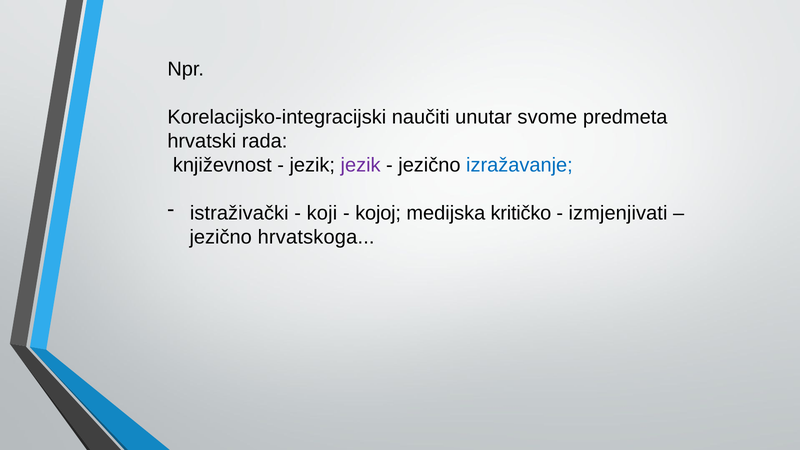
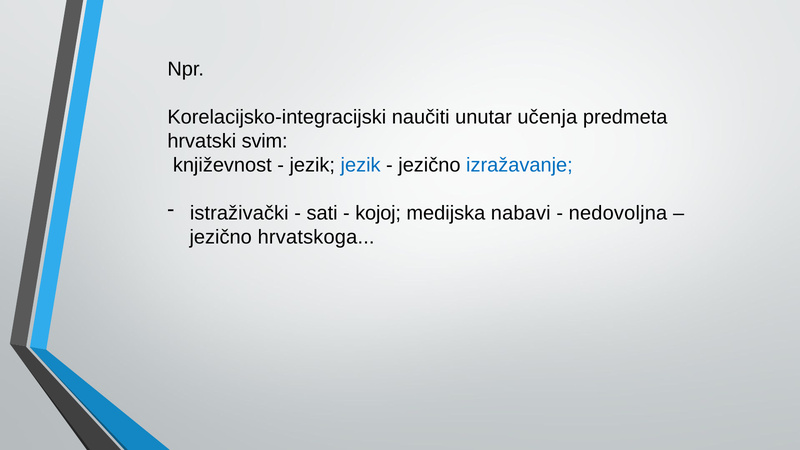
svome: svome -> učenja
rada: rada -> svim
jezik at (361, 165) colour: purple -> blue
koji: koji -> sati
kritičko: kritičko -> nabavi
izmjenjivati: izmjenjivati -> nedovoljna
